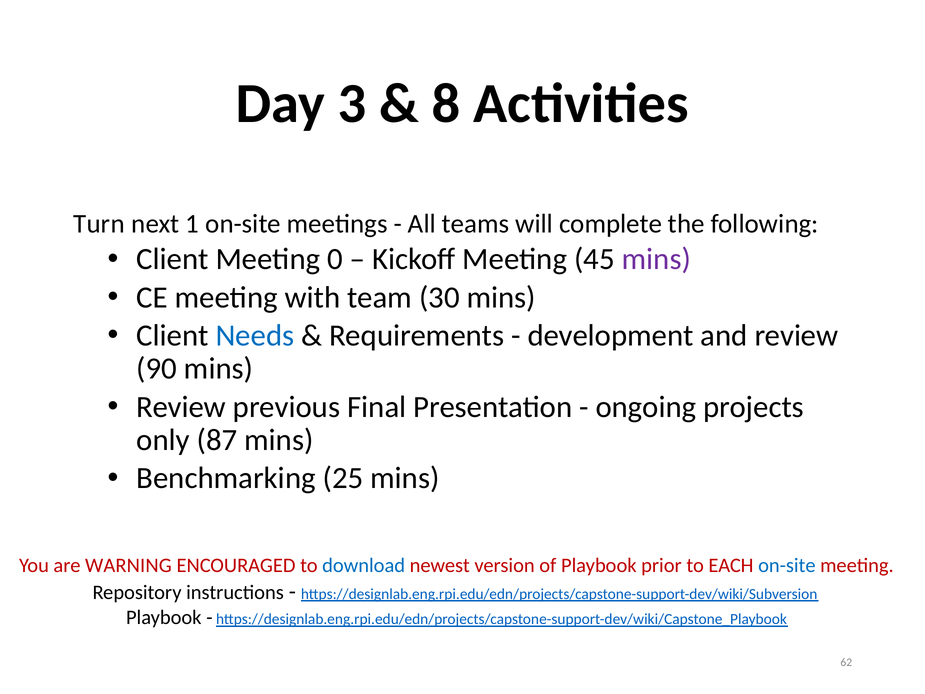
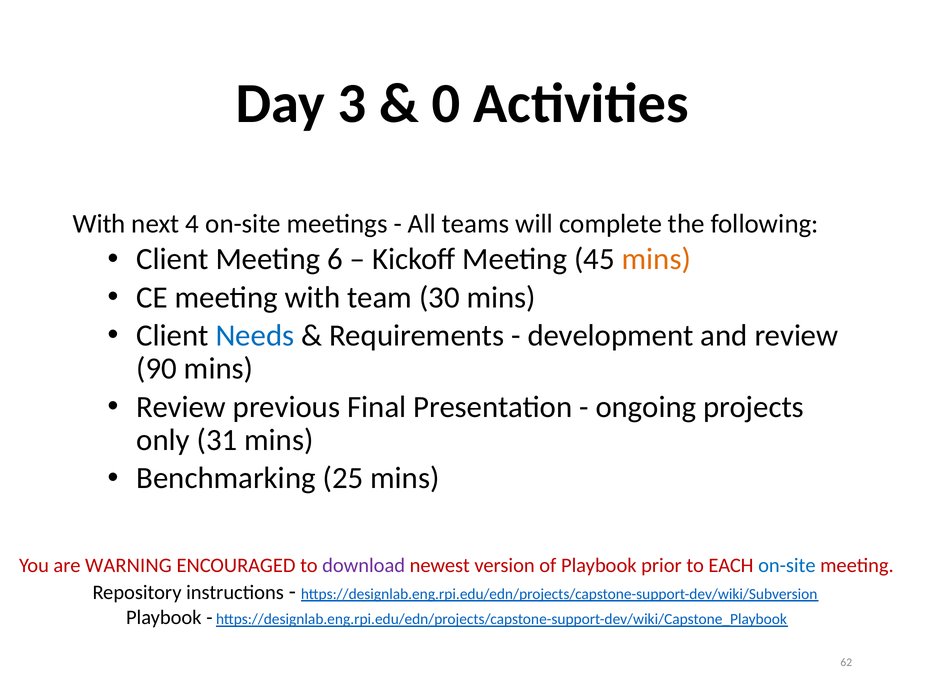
8: 8 -> 0
Turn at (99, 224): Turn -> With
1: 1 -> 4
0: 0 -> 6
mins at (656, 259) colour: purple -> orange
87: 87 -> 31
download colour: blue -> purple
